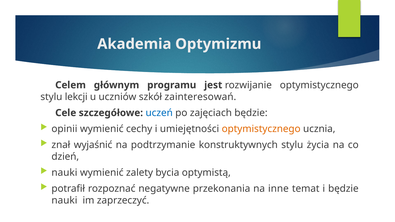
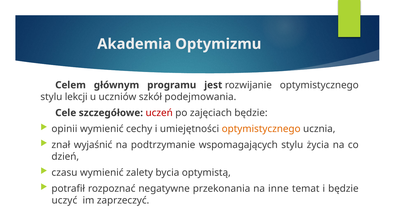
zainteresowań: zainteresowań -> podejmowania
uczeń colour: blue -> red
konstruktywnych: konstruktywnych -> wspomagających
nauki at (64, 173): nauki -> czasu
nauki at (64, 201): nauki -> uczyć
